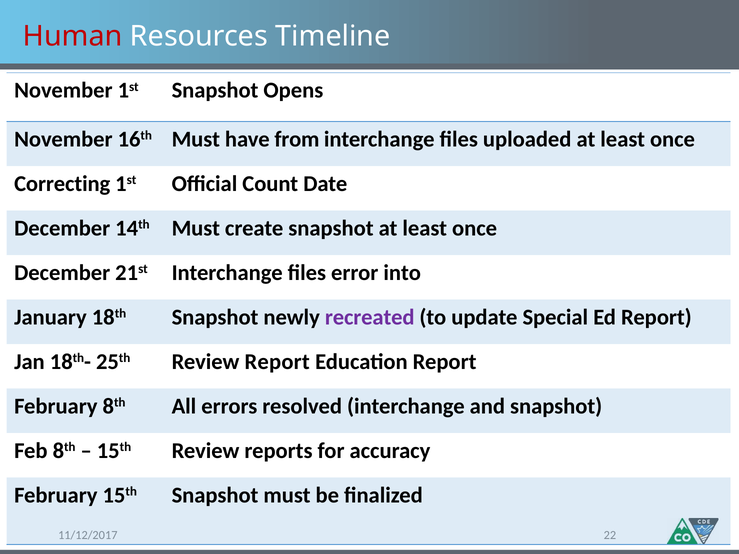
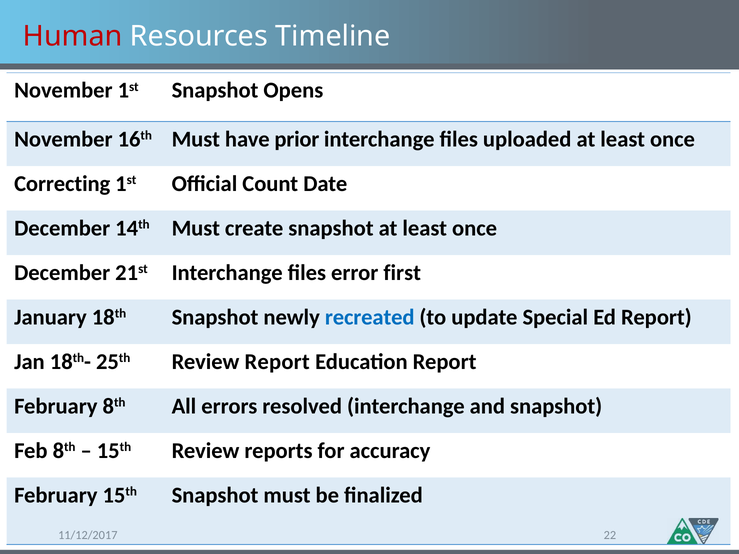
from: from -> prior
into: into -> first
recreated colour: purple -> blue
